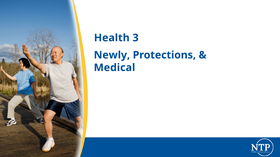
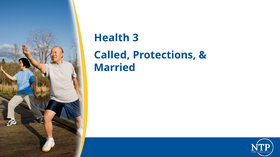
Newly: Newly -> Called
Medical: Medical -> Married
